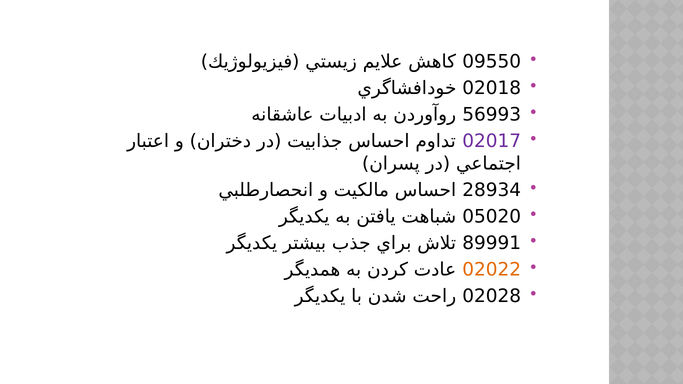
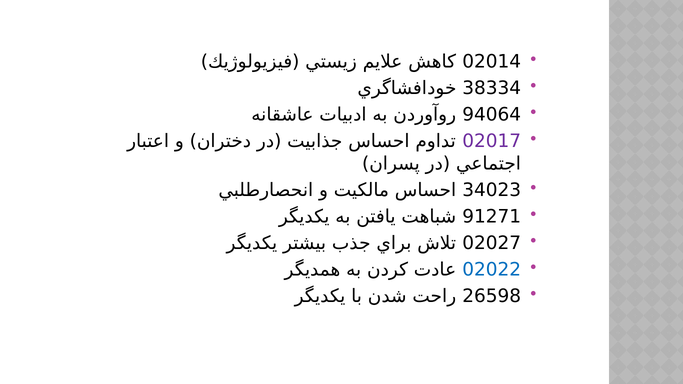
09550: 09550 -> 02014
02018: 02018 -> 38334
56993: 56993 -> 94064
28934: 28934 -> 34023
05020: 05020 -> 91271
89991: 89991 -> 02027
02022 colour: orange -> blue
02028: 02028 -> 26598
